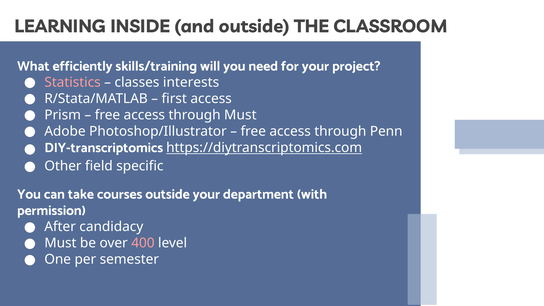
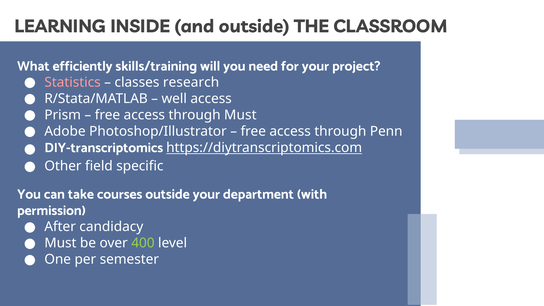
interests: interests -> research
first: first -> well
400 colour: pink -> light green
